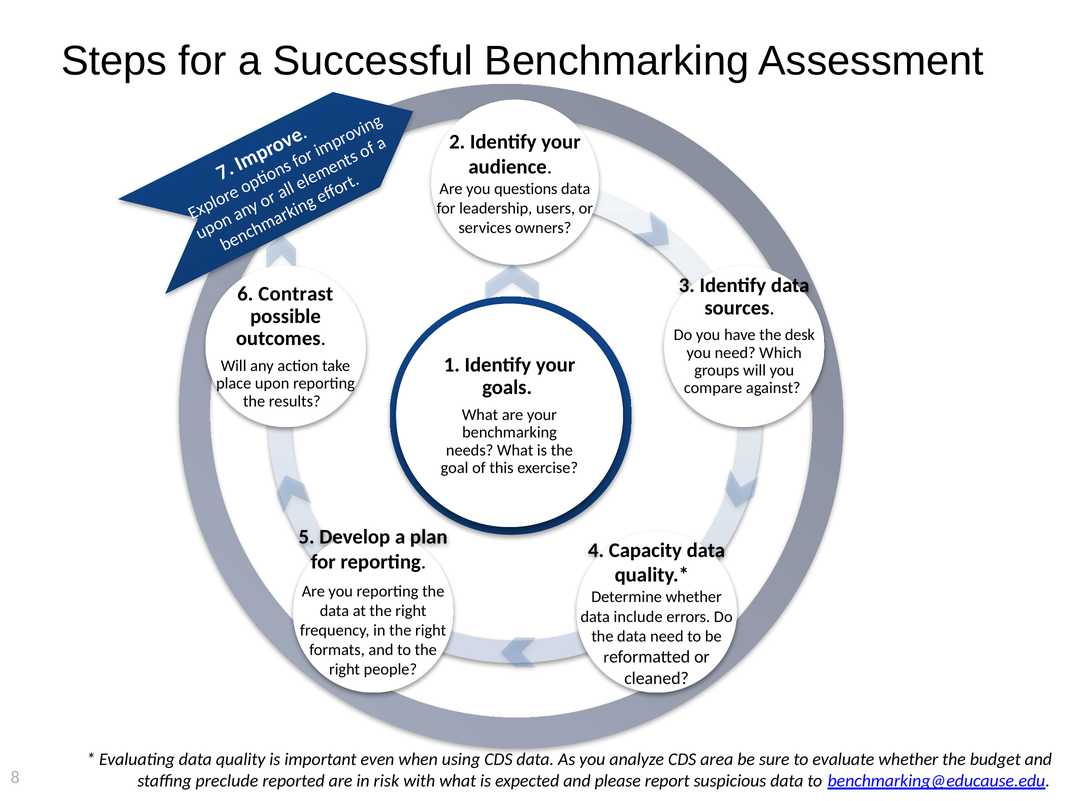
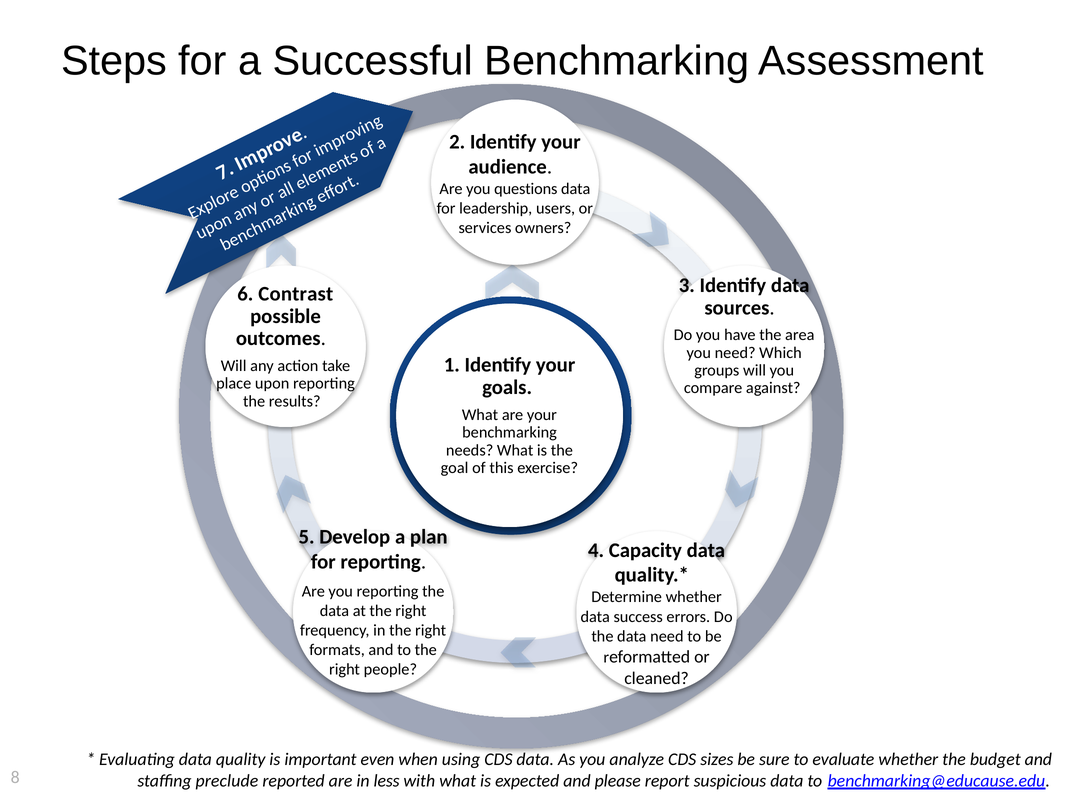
desk: desk -> area
include: include -> success
area: area -> sizes
risk: risk -> less
